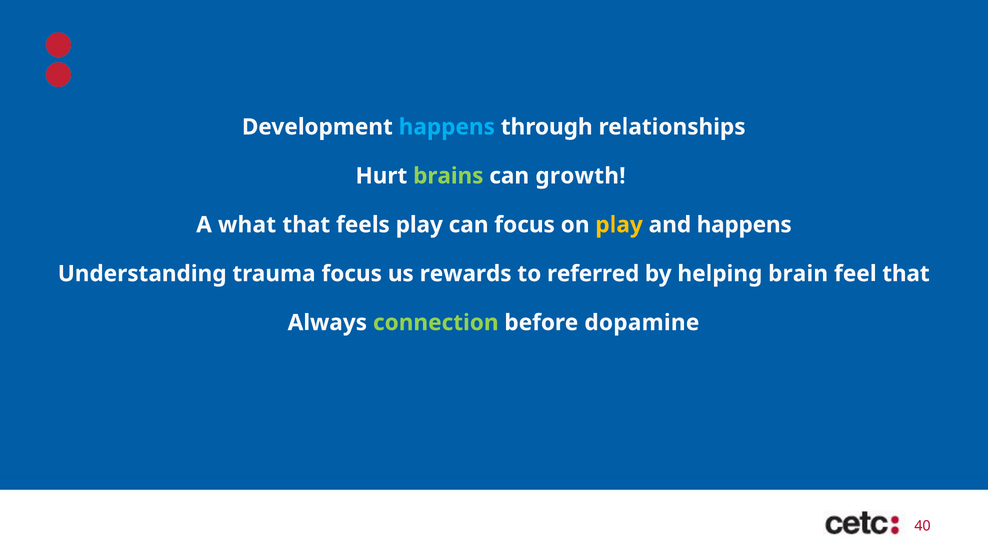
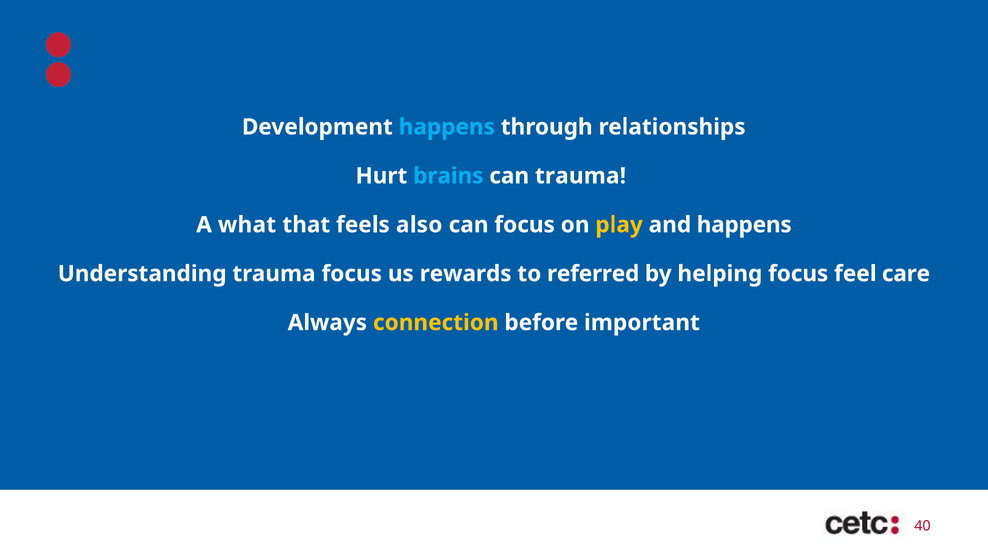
brains colour: light green -> light blue
can growth: growth -> trauma
feels play: play -> also
helping brain: brain -> focus
feel that: that -> care
connection colour: light green -> yellow
dopamine: dopamine -> important
